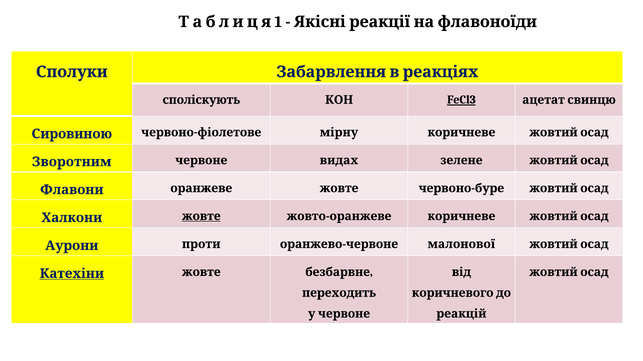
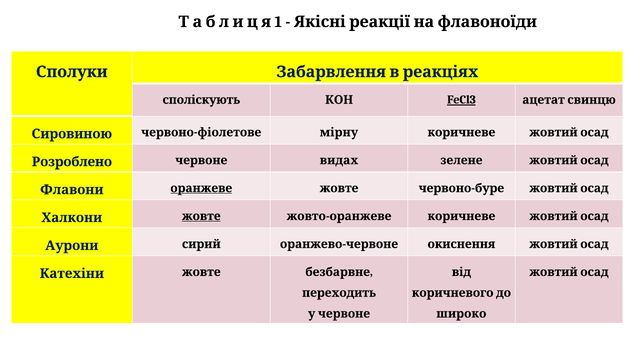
Зворотним: Зворотним -> Розроблено
оранжеве at (201, 189) underline: none -> present
малонової: малонової -> окиснення
проти: проти -> сирий
Катехіни underline: present -> none
реакцій: реакцій -> широко
